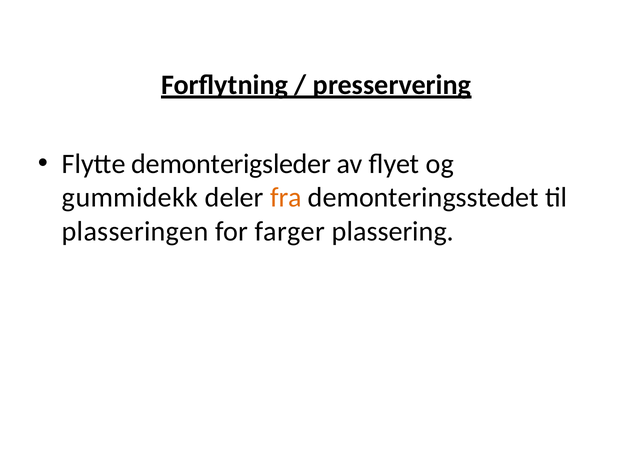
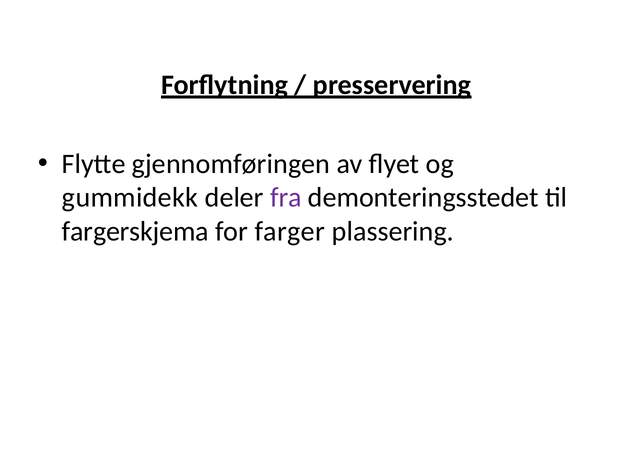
demonterigsleder: demonterigsleder -> gjennomføringen
fra colour: orange -> purple
plasseringen: plasseringen -> fargerskjema
